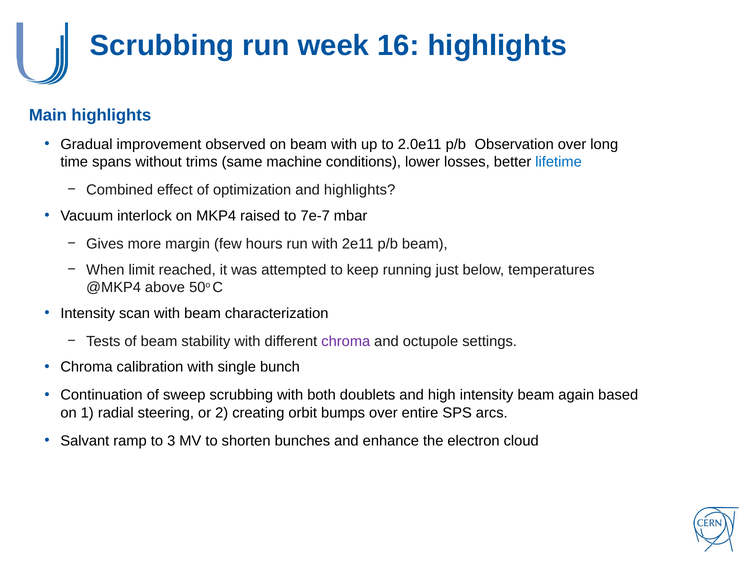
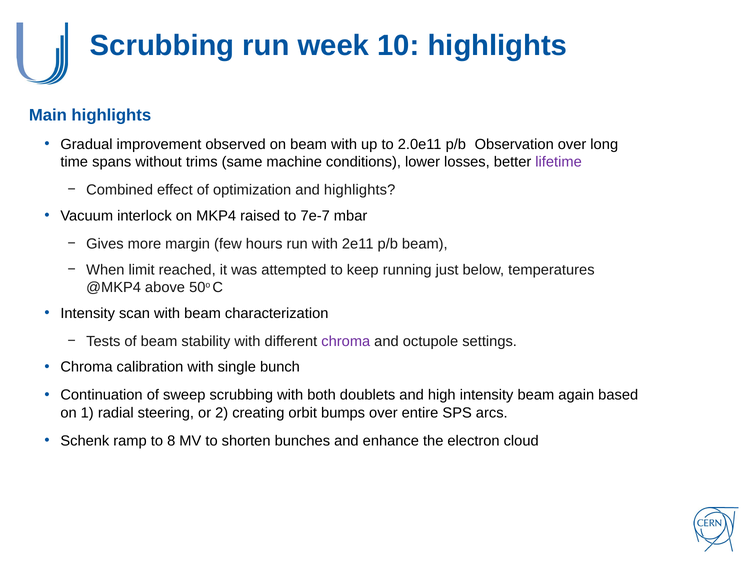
16: 16 -> 10
lifetime colour: blue -> purple
Salvant: Salvant -> Schenk
3: 3 -> 8
